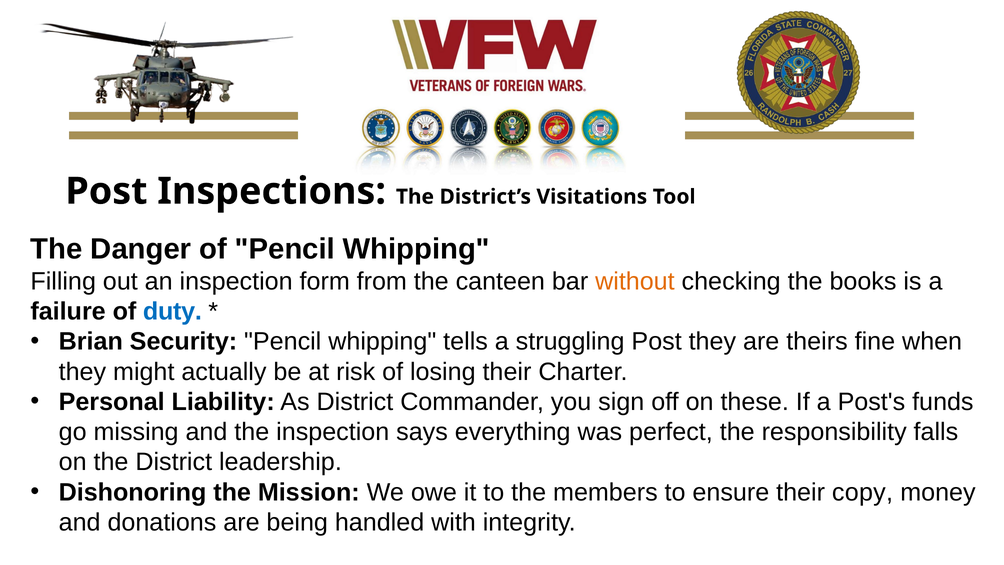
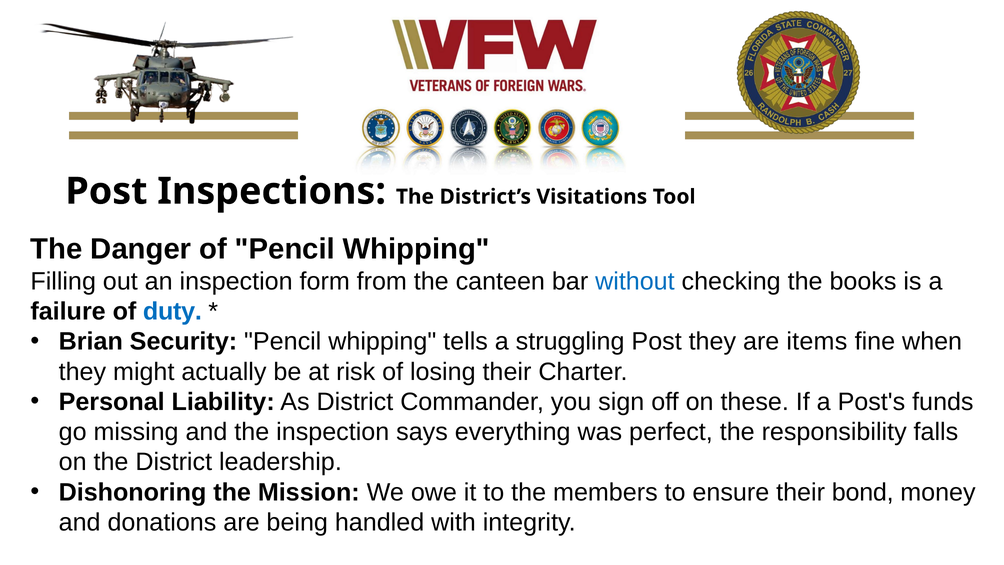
without colour: orange -> blue
theirs: theirs -> items
copy: copy -> bond
